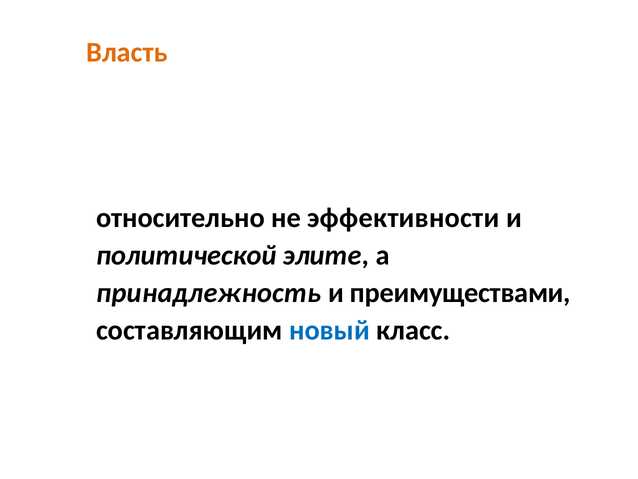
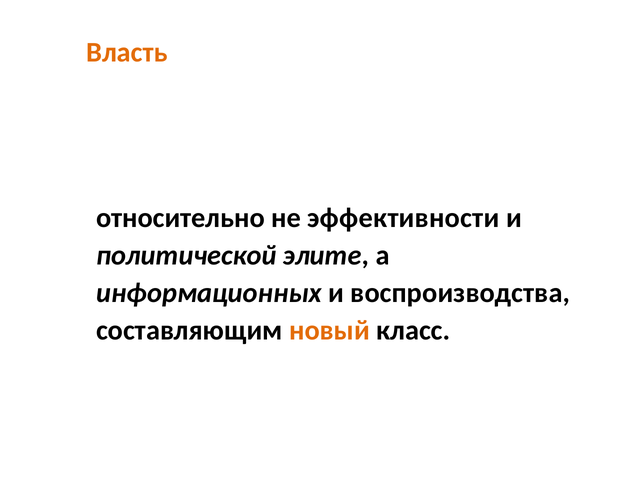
принадлежность: принадлежность -> информационных
преимуществами: преимуществами -> воспроизводства
новый colour: blue -> orange
